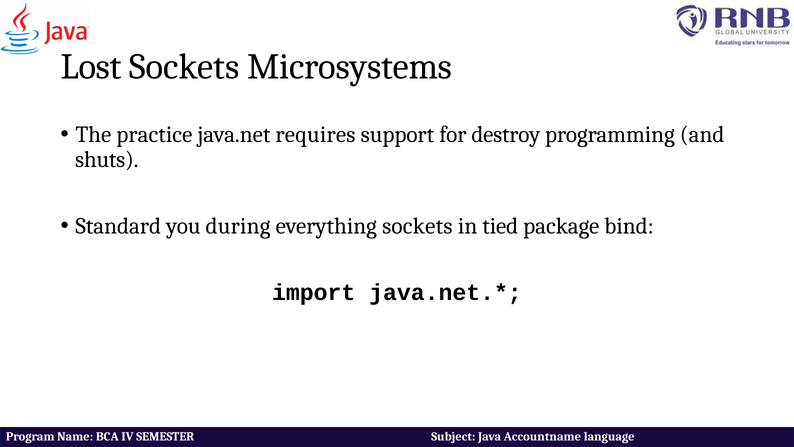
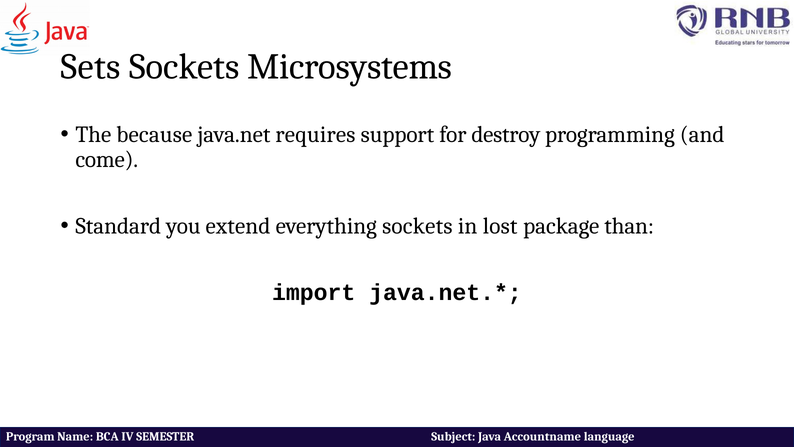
Lost: Lost -> Sets
practice: practice -> because
shuts: shuts -> come
during: during -> extend
tied: tied -> lost
bind: bind -> than
